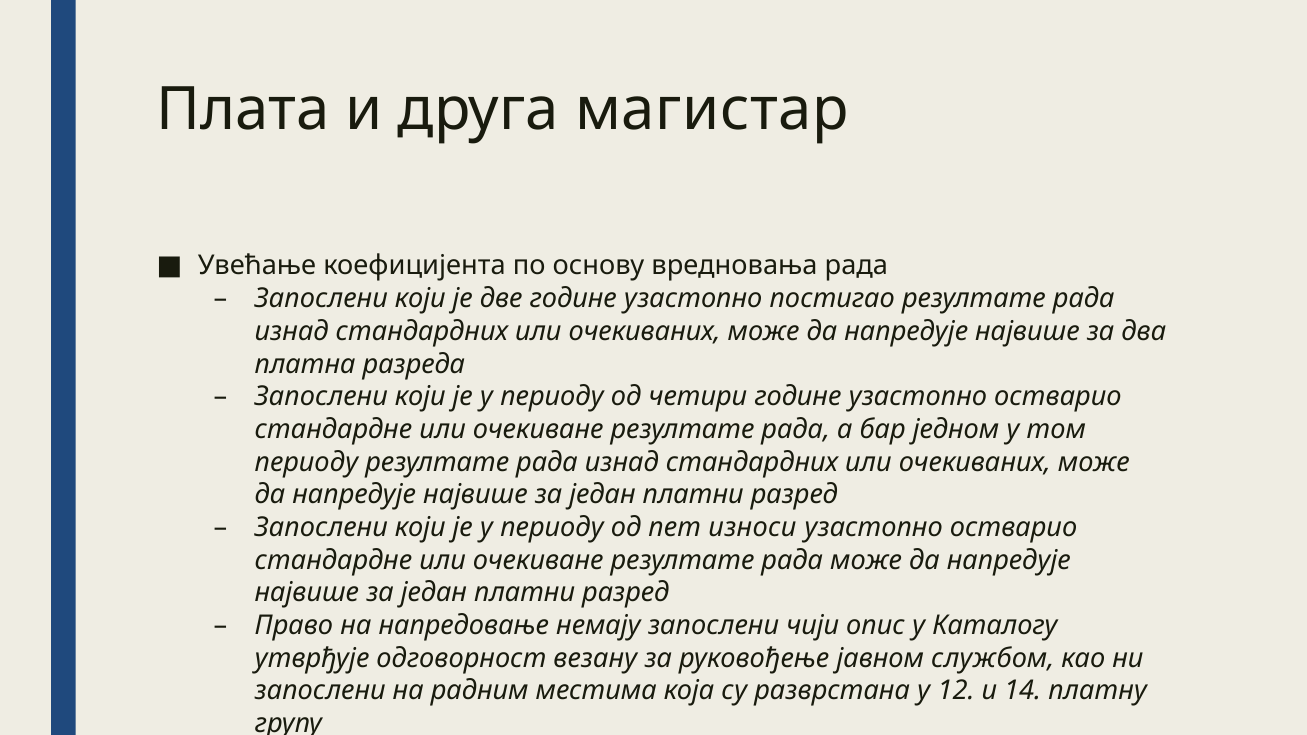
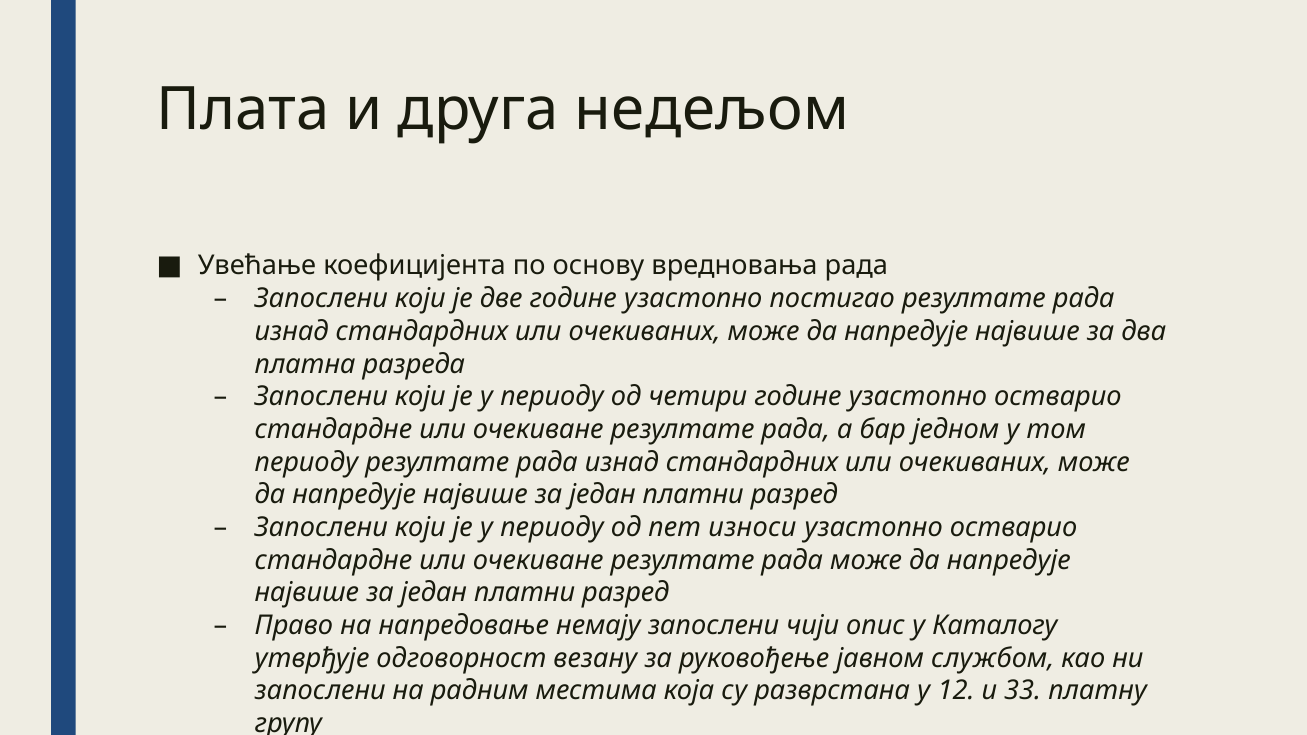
магистар: магистар -> недељом
14: 14 -> 33
